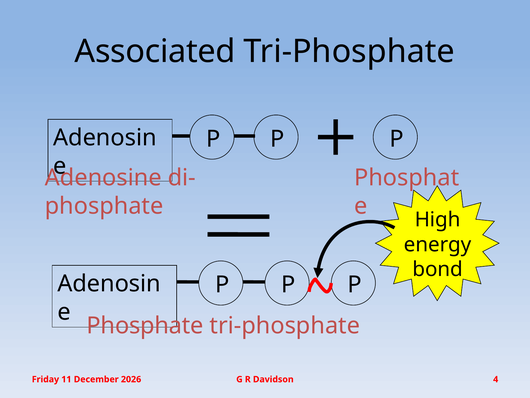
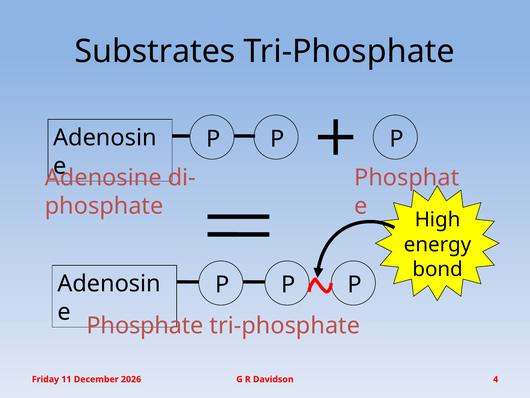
Associated: Associated -> Substrates
